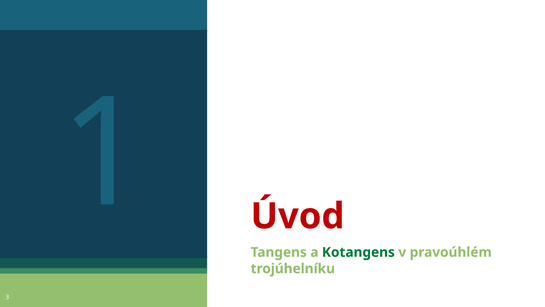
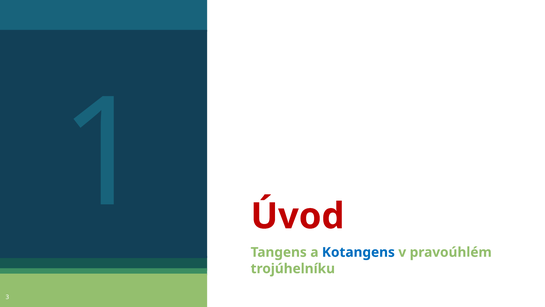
Kotangens colour: green -> blue
